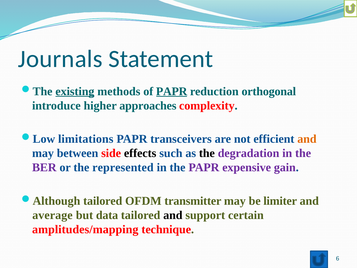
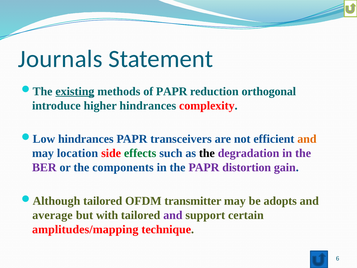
PAPR at (172, 91) underline: present -> none
higher approaches: approaches -> hindrances
limitations at (86, 139): limitations -> hindrances
between: between -> location
effects colour: black -> green
represented: represented -> components
expensive: expensive -> distortion
limiter: limiter -> adopts
data: data -> with
and at (173, 215) colour: black -> purple
